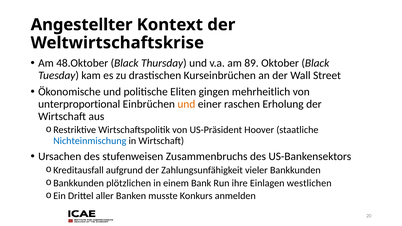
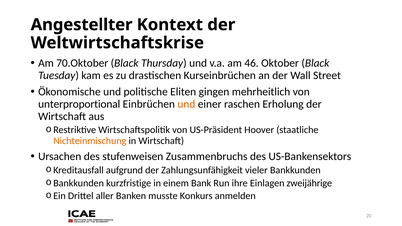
48.Oktober: 48.Oktober -> 70.Oktober
89: 89 -> 46
Nichteinmischung colour: blue -> orange
plötzlichen: plötzlichen -> kurzfristige
westlichen: westlichen -> zweijährige
